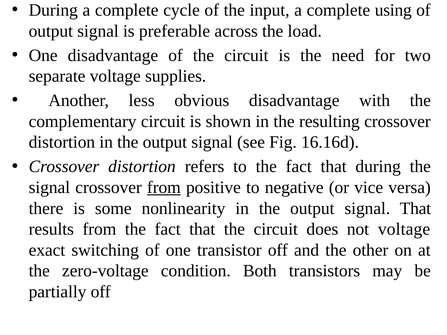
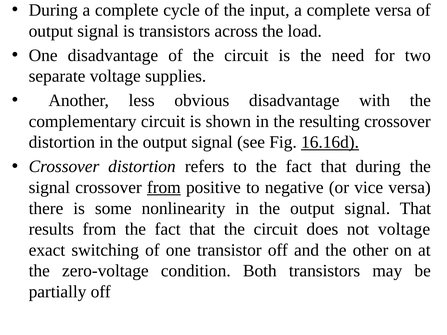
complete using: using -> versa
is preferable: preferable -> transistors
16.16d underline: none -> present
